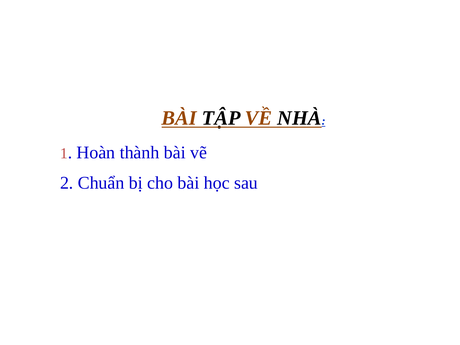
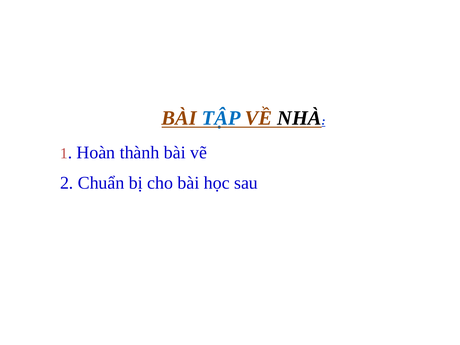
TẬP colour: black -> blue
